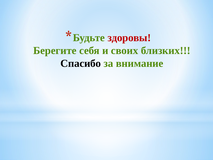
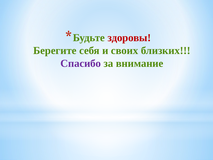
Спасибо colour: black -> purple
